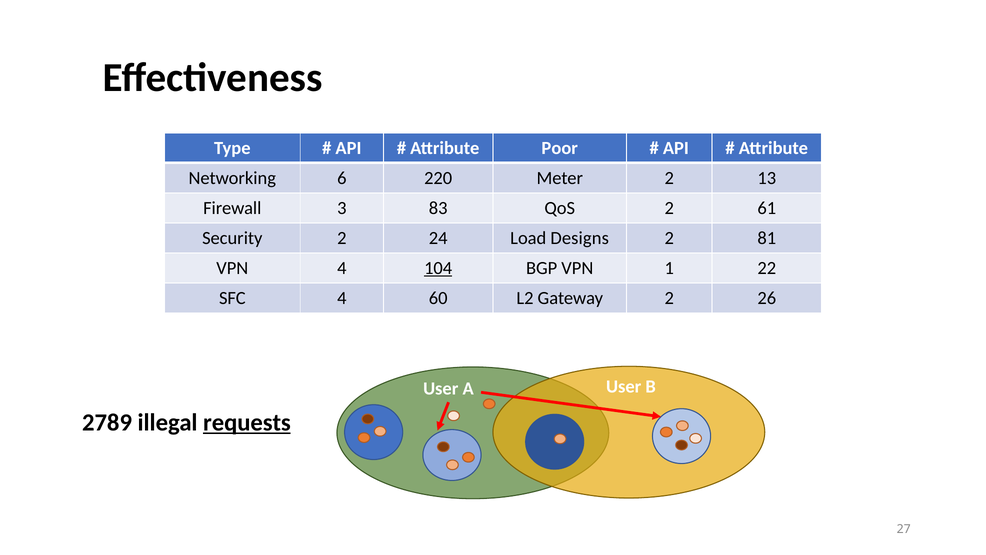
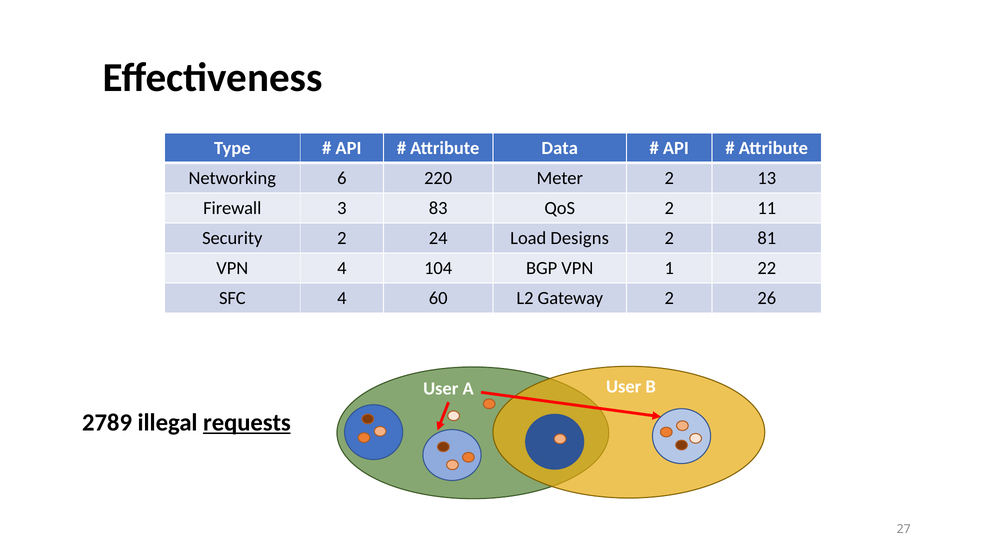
Poor: Poor -> Data
61: 61 -> 11
104 underline: present -> none
